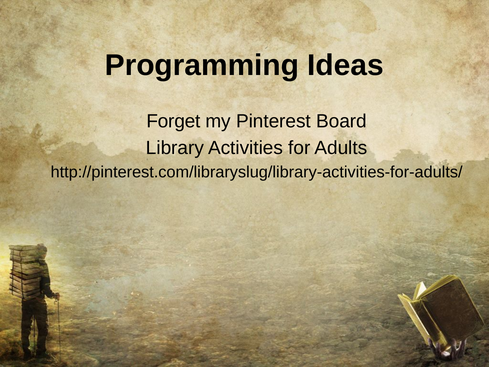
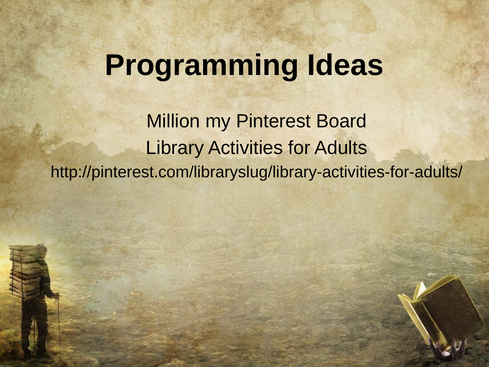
Forget: Forget -> Million
